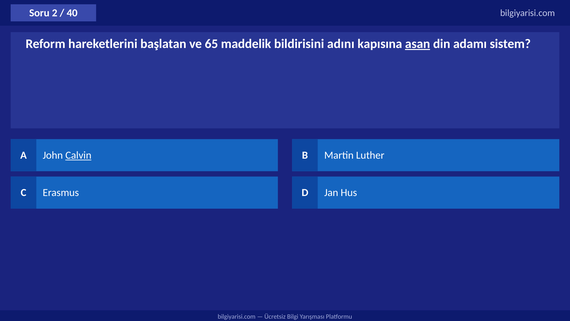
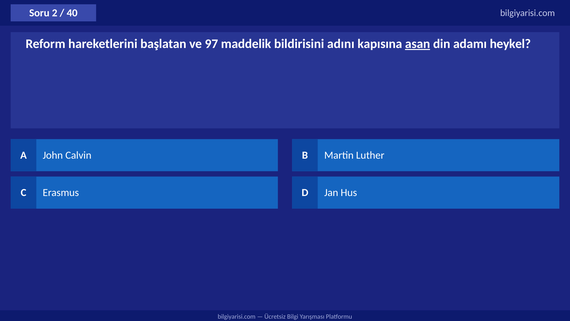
65: 65 -> 97
sistem: sistem -> heykel
Calvin underline: present -> none
